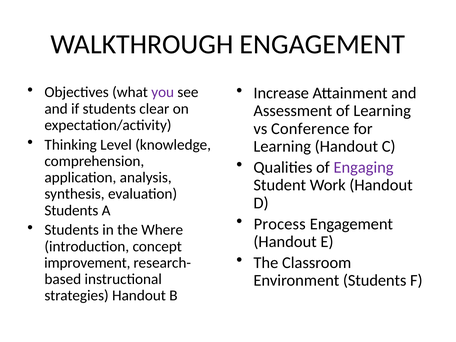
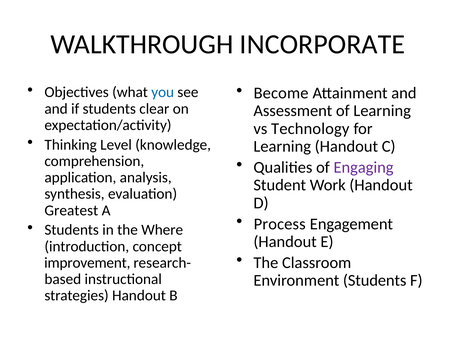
WALKTHROUGH ENGAGEMENT: ENGAGEMENT -> INCORPORATE
you colour: purple -> blue
Increase: Increase -> Become
Conference: Conference -> Technology
Students at (71, 210): Students -> Greatest
